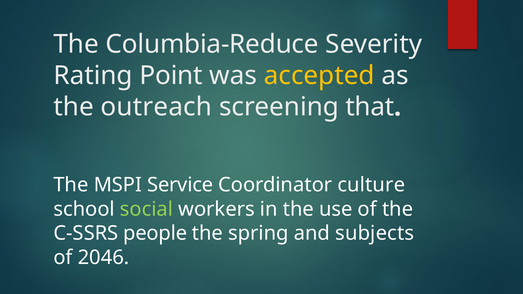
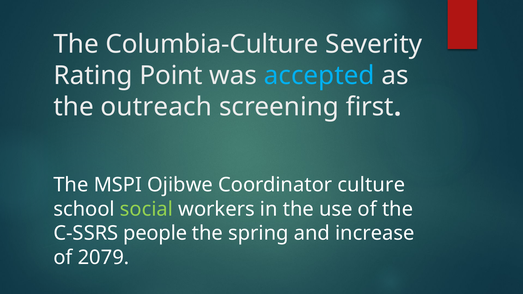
Columbia-Reduce: Columbia-Reduce -> Columbia-Culture
accepted colour: yellow -> light blue
that: that -> first
Service: Service -> Ojibwe
subjects: subjects -> increase
2046: 2046 -> 2079
